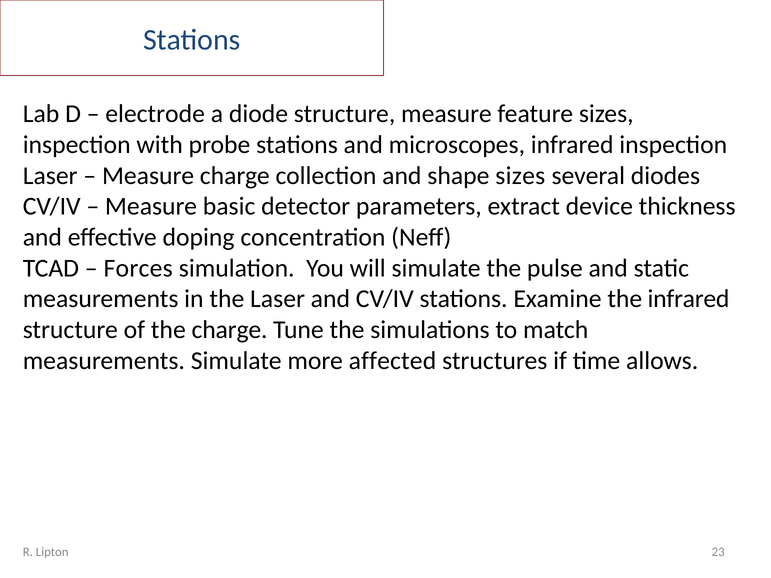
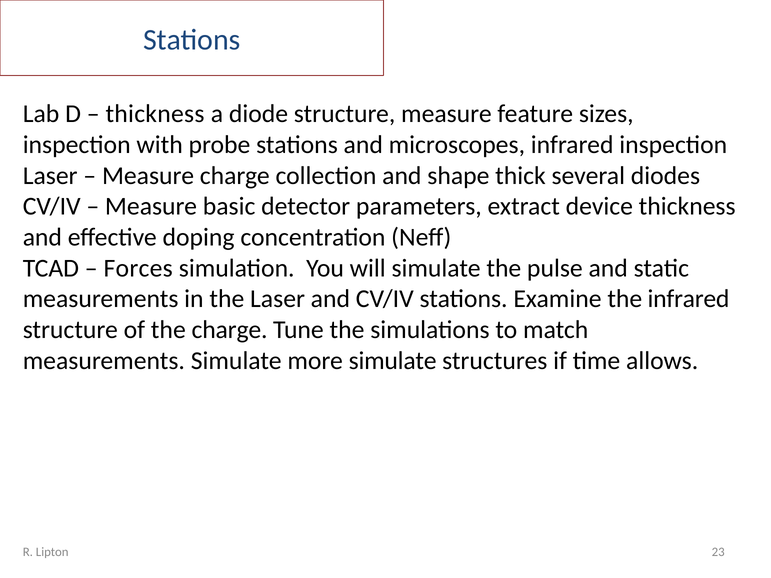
electrode at (155, 114): electrode -> thickness
shape sizes: sizes -> thick
more affected: affected -> simulate
